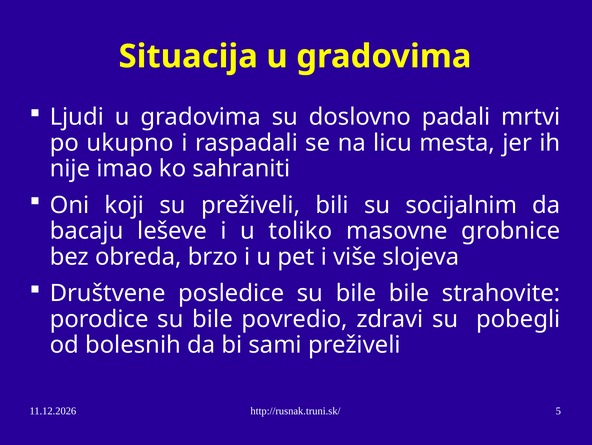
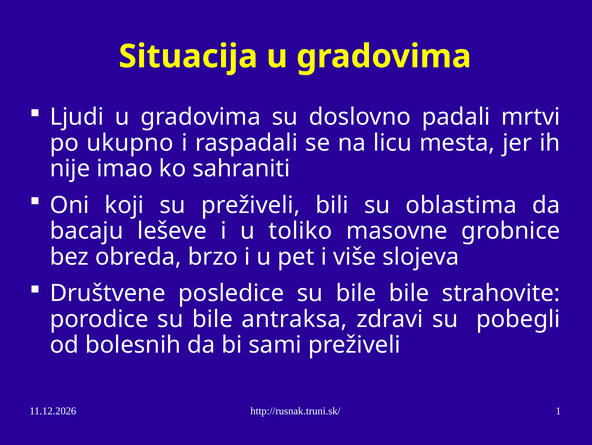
socijalnim: socijalnim -> oblastima
povredio: povredio -> antraksa
5: 5 -> 1
